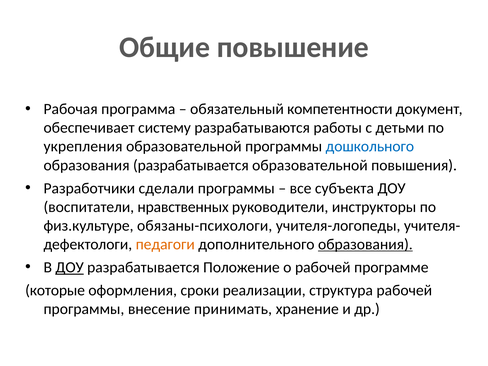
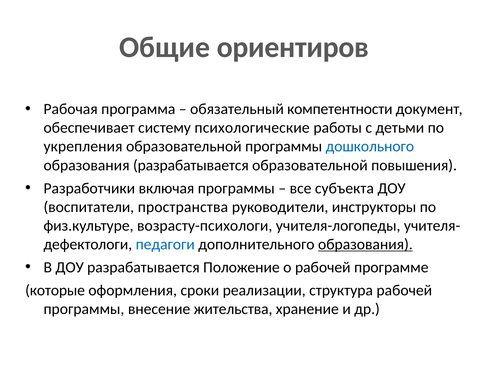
повышение: повышение -> ориентиров
разрабатываются: разрабатываются -> психологические
сделали: сделали -> включая
нравственных: нравственных -> пространства
обязаны-психологи: обязаны-психологи -> возрасту-психологи
педагоги colour: orange -> blue
ДОУ at (70, 267) underline: present -> none
принимать: принимать -> жительства
